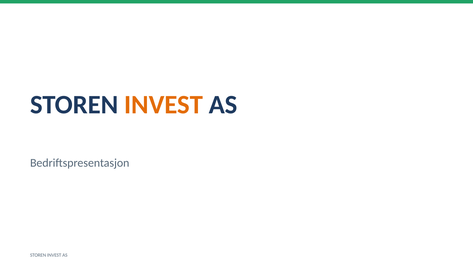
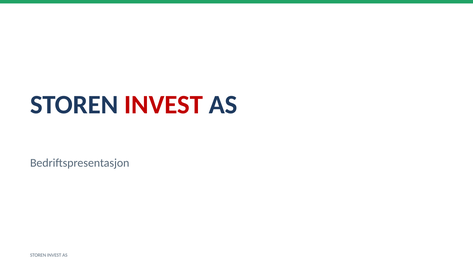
INVEST at (164, 105) colour: orange -> red
